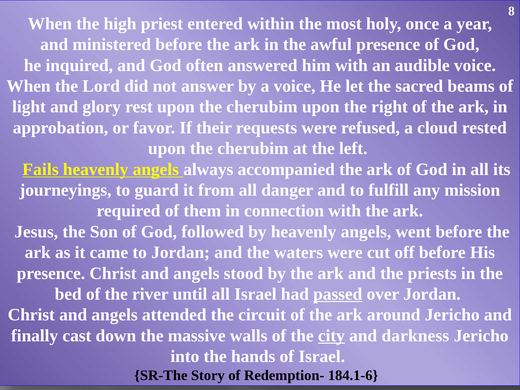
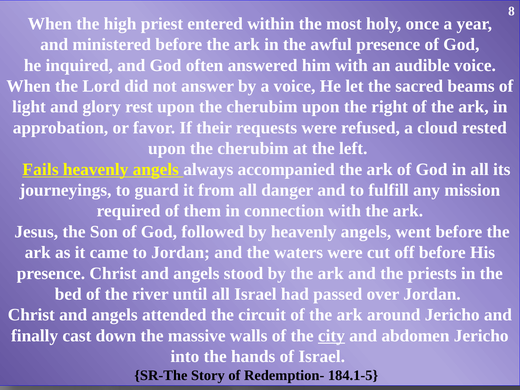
passed underline: present -> none
darkness: darkness -> abdomen
184.1-6: 184.1-6 -> 184.1-5
